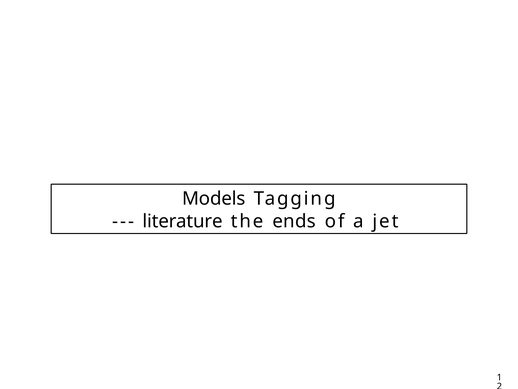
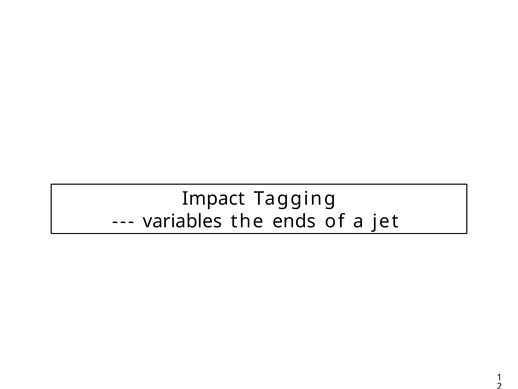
Models: Models -> Impact
literature: literature -> variables
